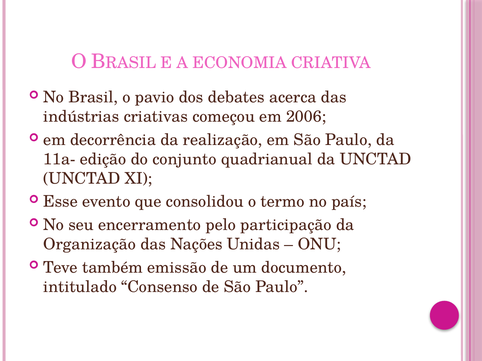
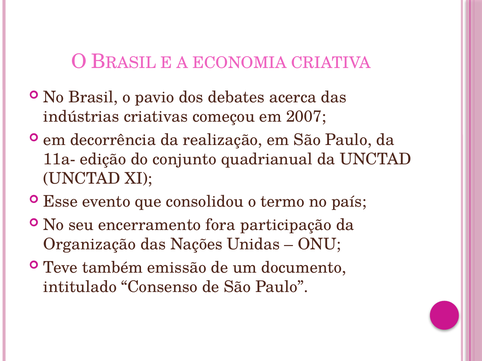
2006: 2006 -> 2007
pelo: pelo -> fora
